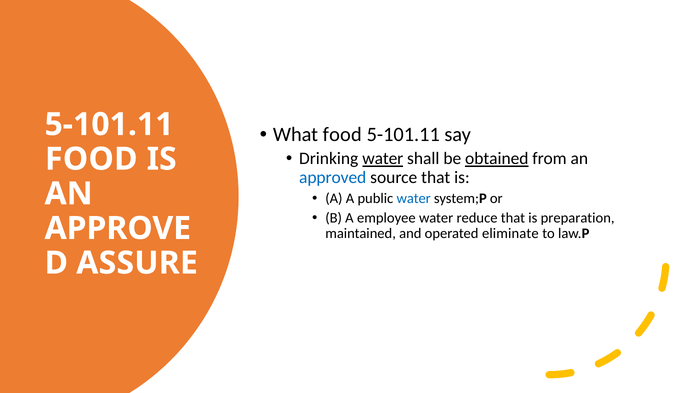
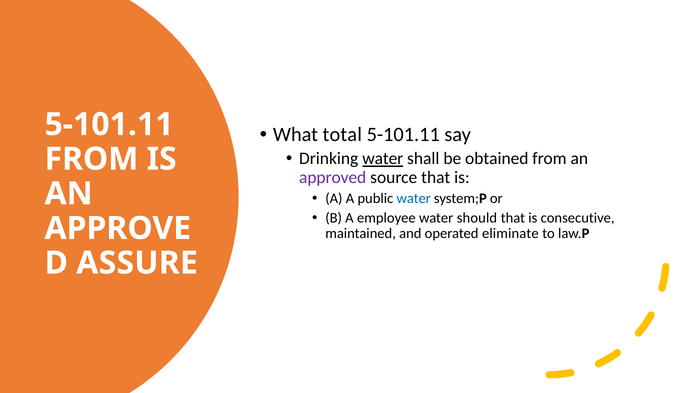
What food: food -> total
obtained underline: present -> none
FOOD at (91, 159): FOOD -> FROM
approved colour: blue -> purple
reduce: reduce -> should
preparation: preparation -> consecutive
